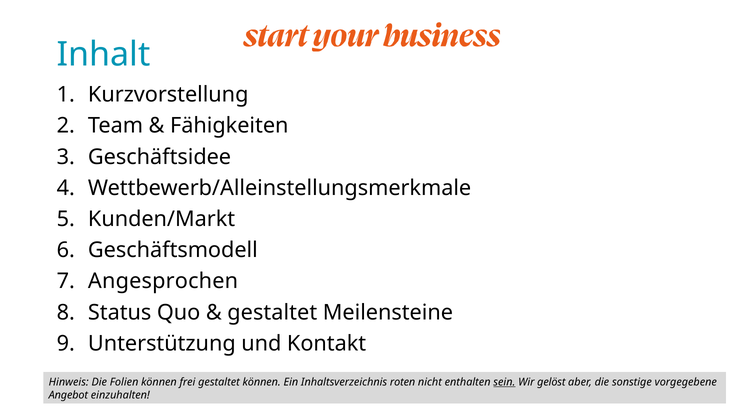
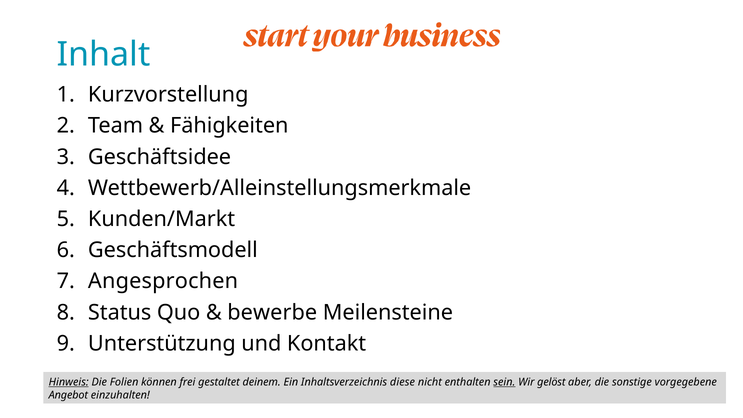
gestaltet at (272, 312): gestaltet -> bewerbe
Hinweis underline: none -> present
gestaltet können: können -> deinem
roten: roten -> diese
